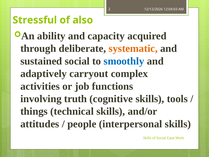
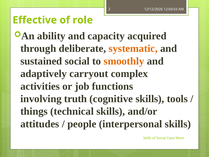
Stressful: Stressful -> Effective
also: also -> role
smoothly colour: blue -> orange
